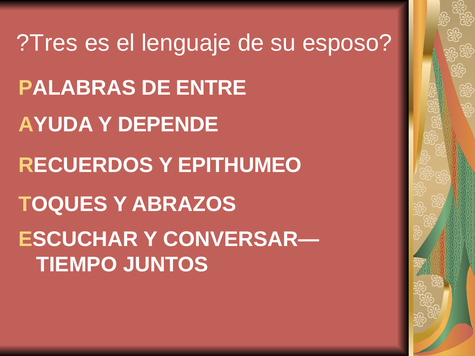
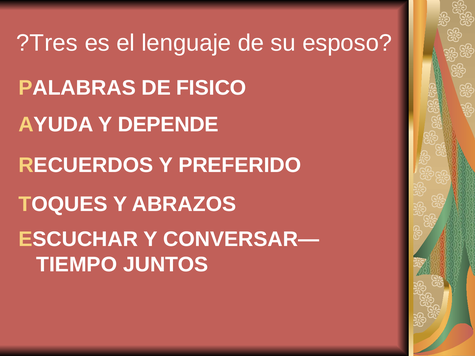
ENTRE: ENTRE -> FISICO
EPITHUMEO: EPITHUMEO -> PREFERIDO
